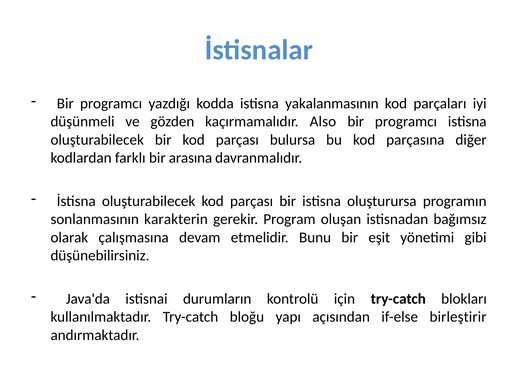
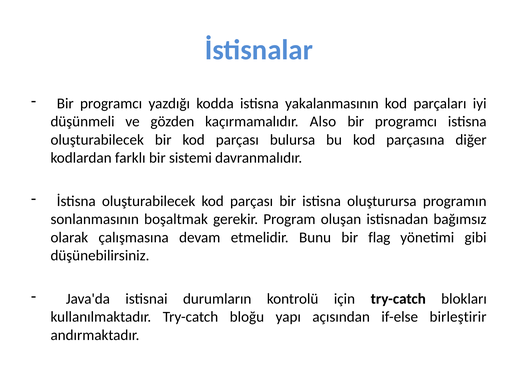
arasına: arasına -> sistemi
karakterin: karakterin -> boşaltmak
eşit: eşit -> flag
